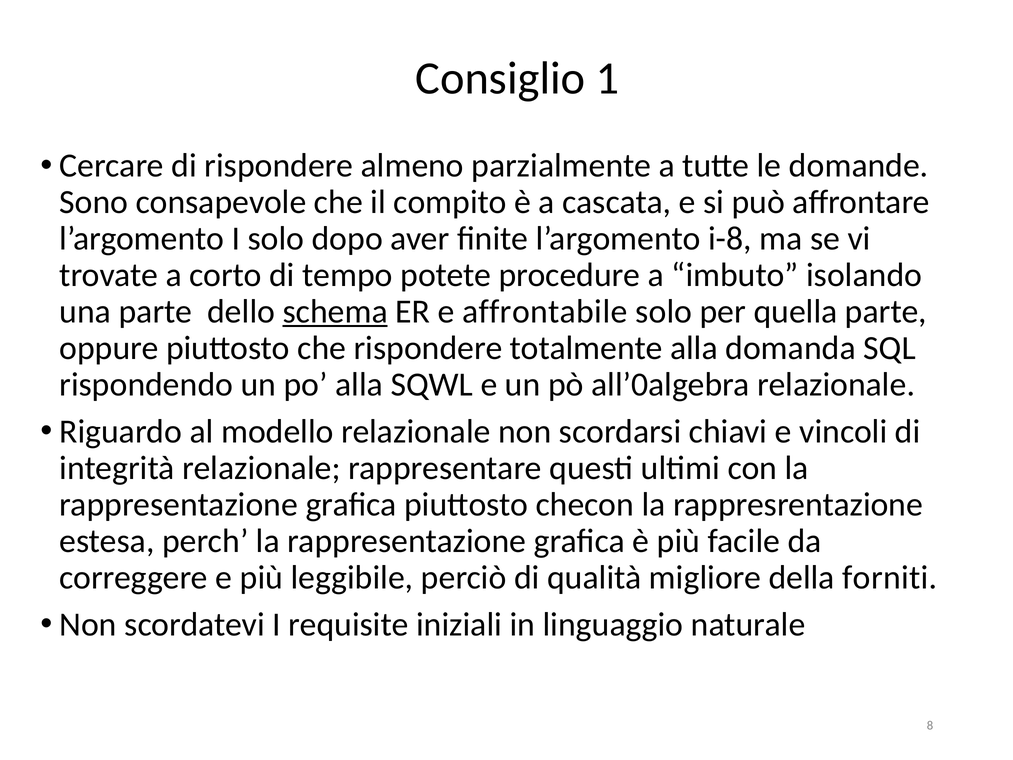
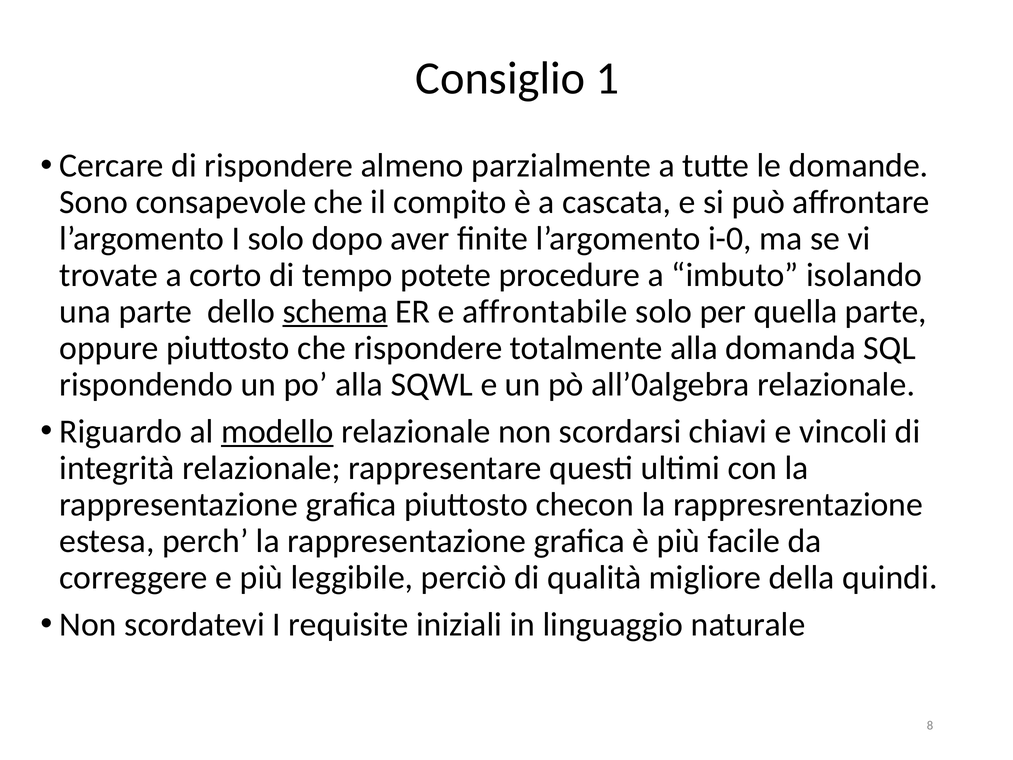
i-8: i-8 -> i-0
modello underline: none -> present
forniti: forniti -> quindi
